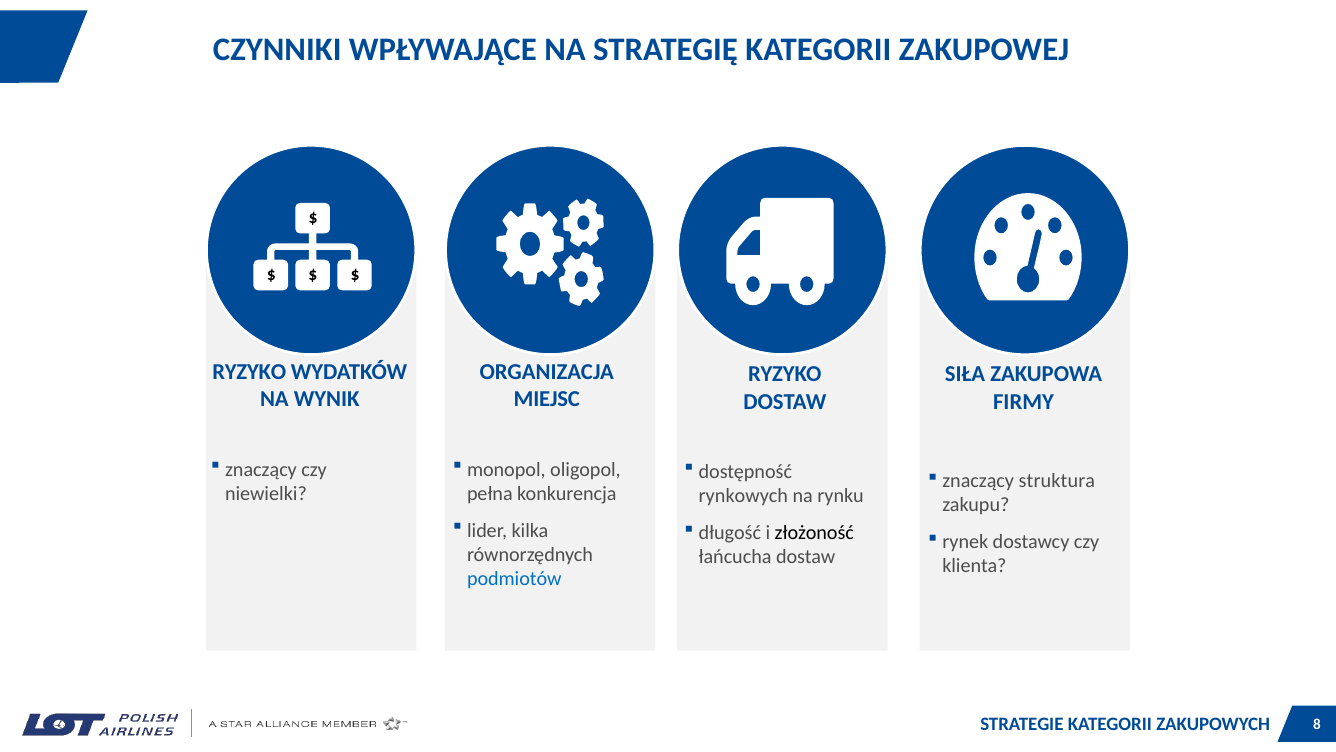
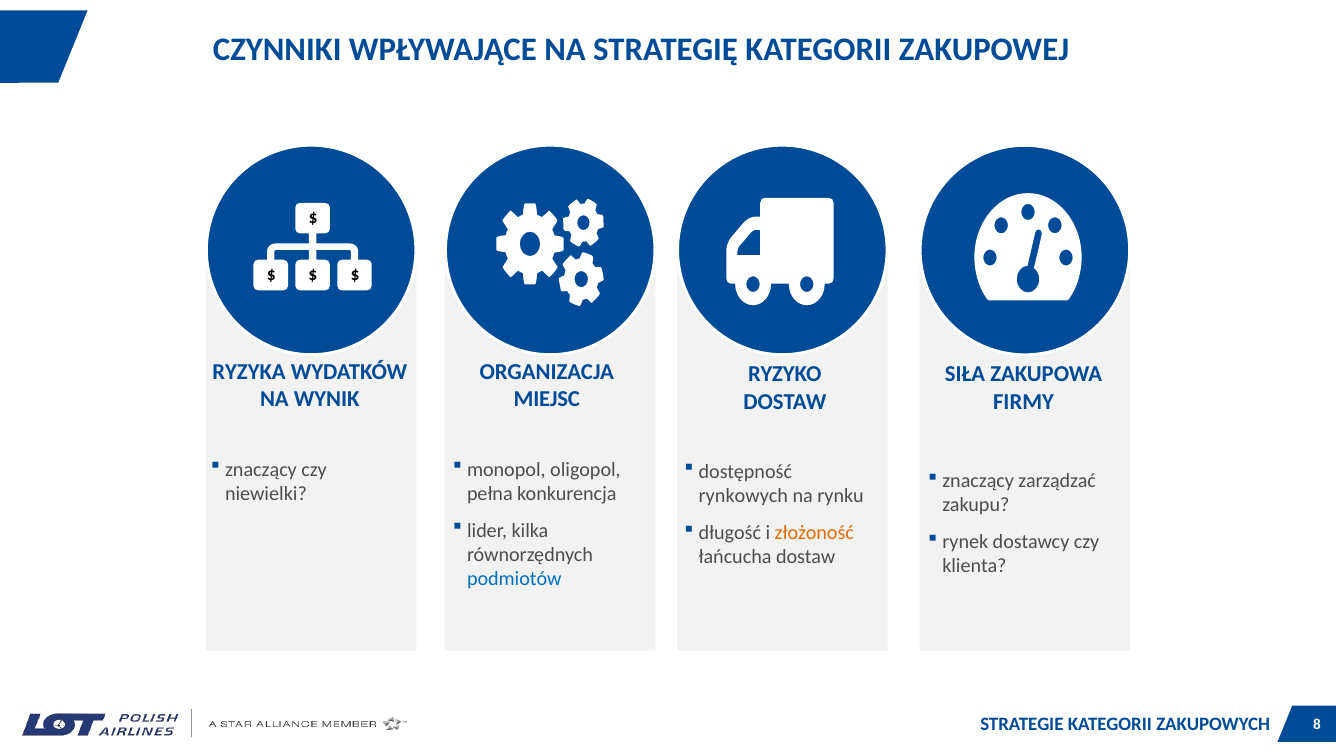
RYZYKO at (249, 372): RYZYKO -> RYZYKA
struktura: struktura -> zarządzać
złożoność colour: black -> orange
